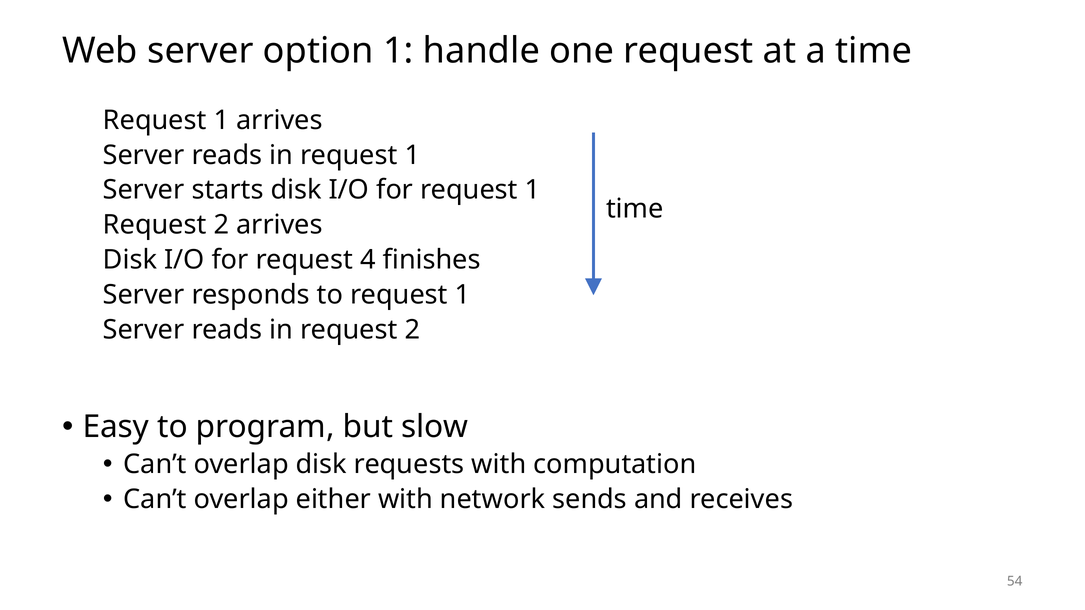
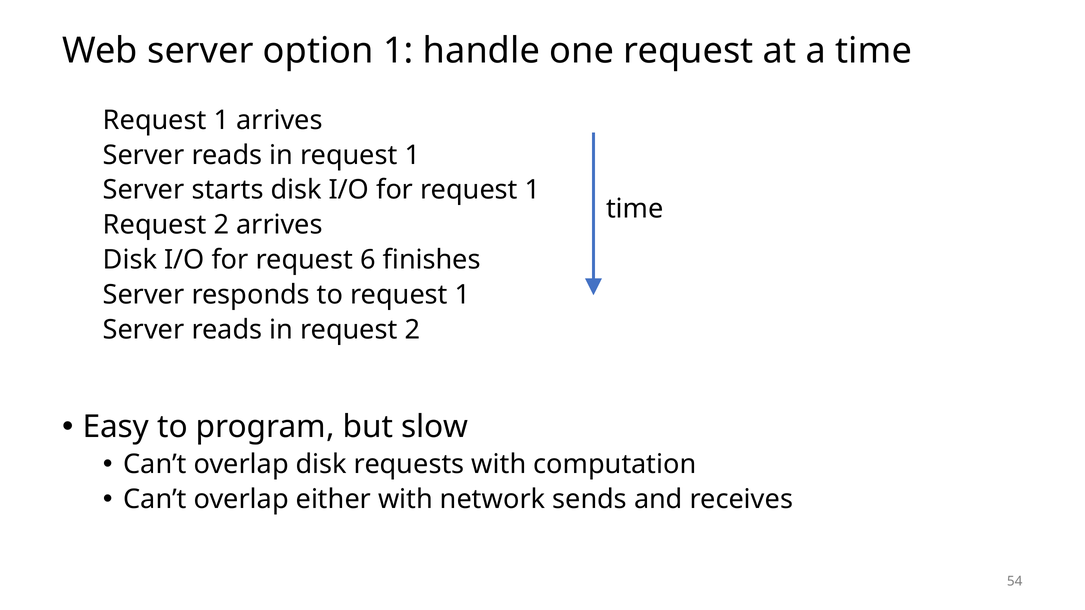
4: 4 -> 6
